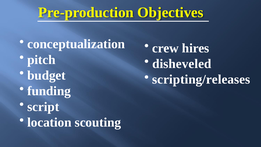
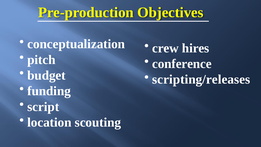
disheveled: disheveled -> conference
